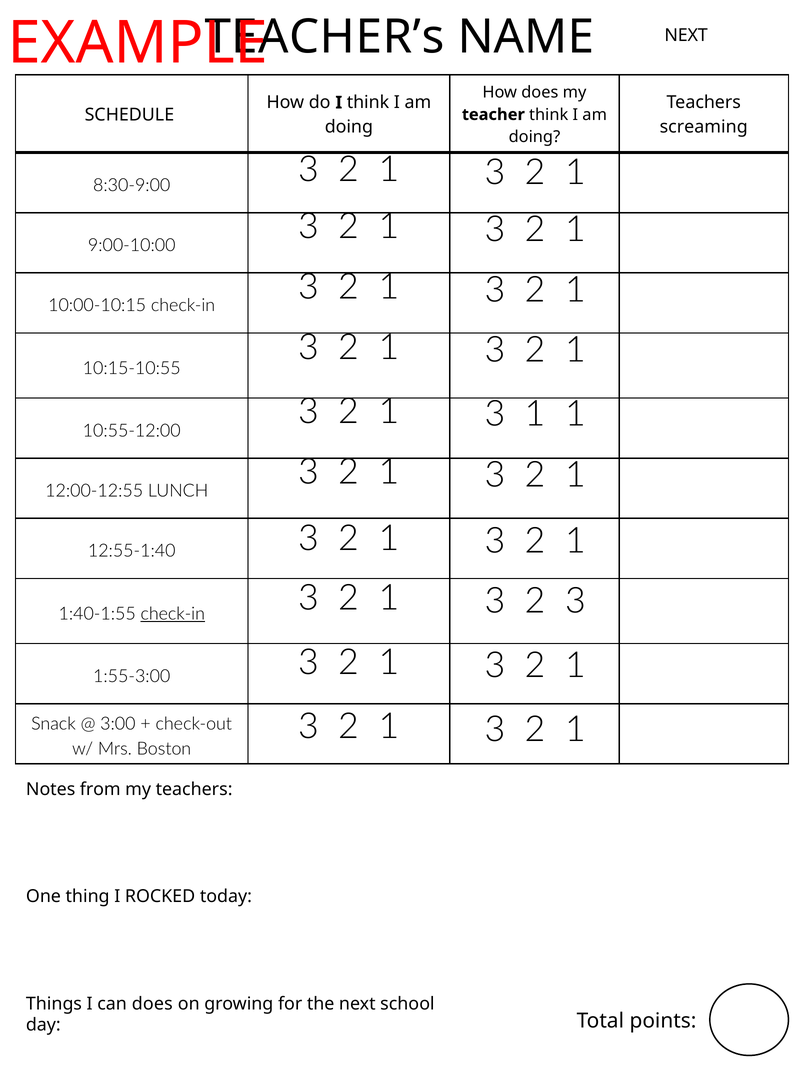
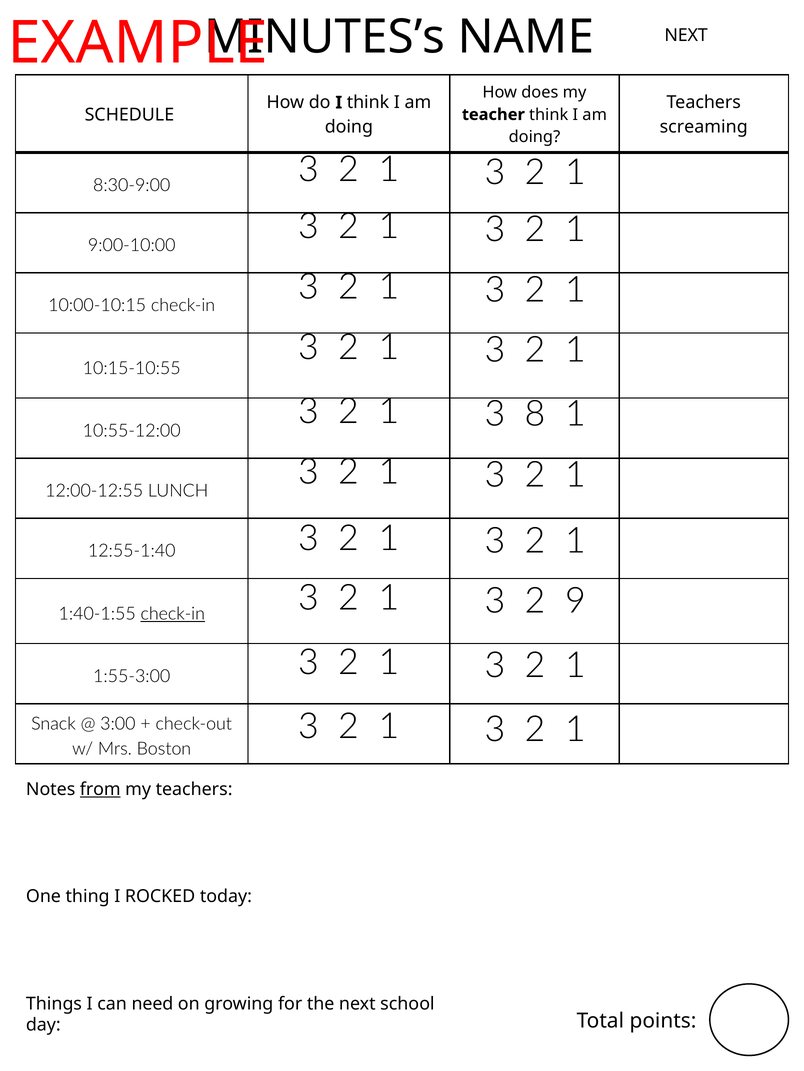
TEACHER’s: TEACHER’s -> MINUTES’s
3 1: 1 -> 8
2 3: 3 -> 9
from underline: none -> present
can does: does -> need
